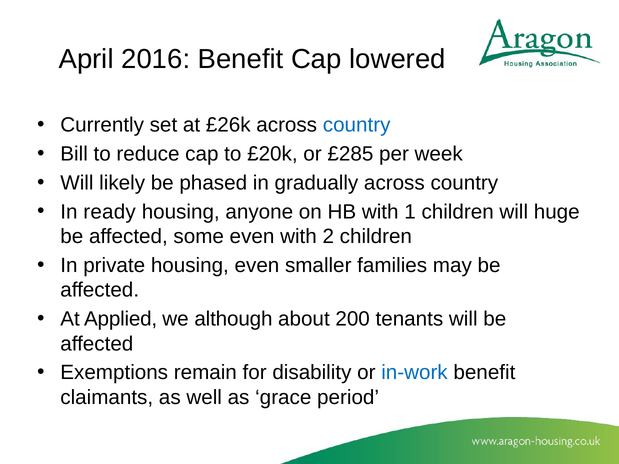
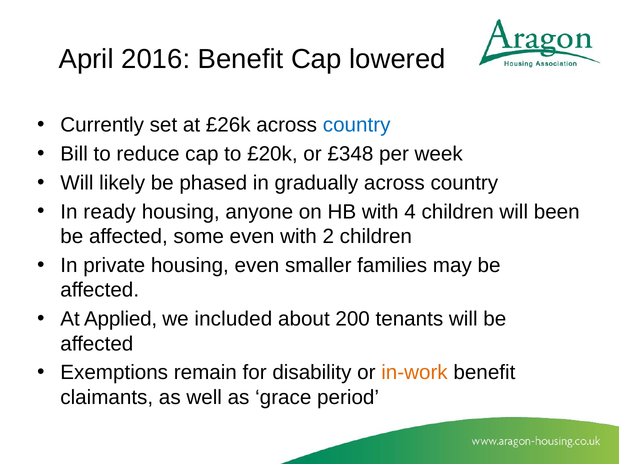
£285: £285 -> £348
1: 1 -> 4
huge: huge -> been
although: although -> included
in-work colour: blue -> orange
